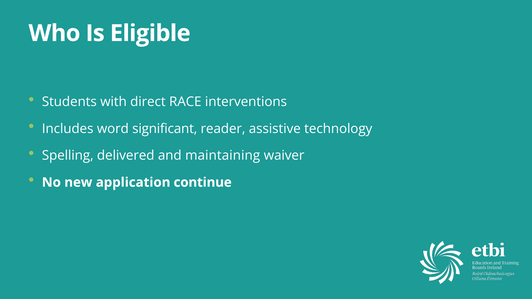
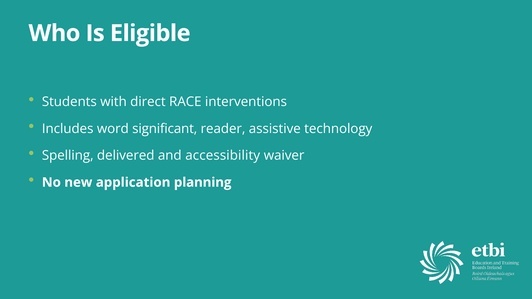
maintaining: maintaining -> accessibility
continue: continue -> planning
